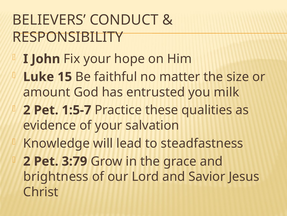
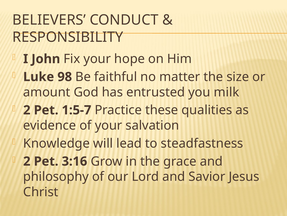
15: 15 -> 98
3:79: 3:79 -> 3:16
brightness: brightness -> philosophy
